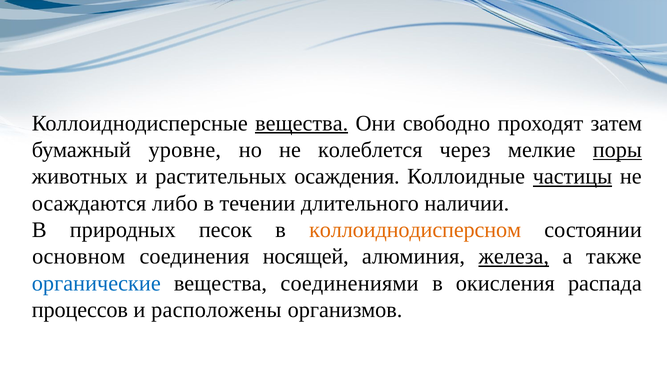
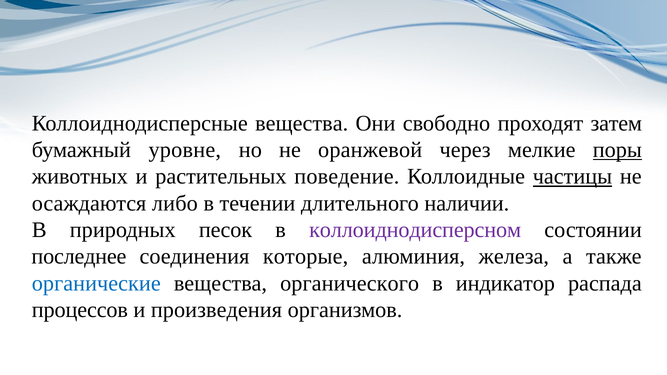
вещества at (302, 123) underline: present -> none
колеблется: колеблется -> оранжевой
осаждения: осаждения -> поведение
коллоиднодисперсном colour: orange -> purple
основном: основном -> последнее
носящей: носящей -> которые
железа underline: present -> none
соединениями: соединениями -> органического
окисления: окисления -> индикатор
расположены: расположены -> произведения
